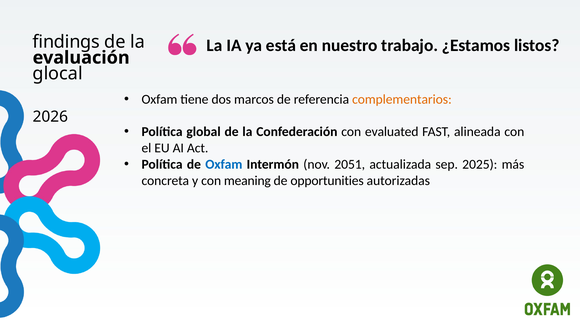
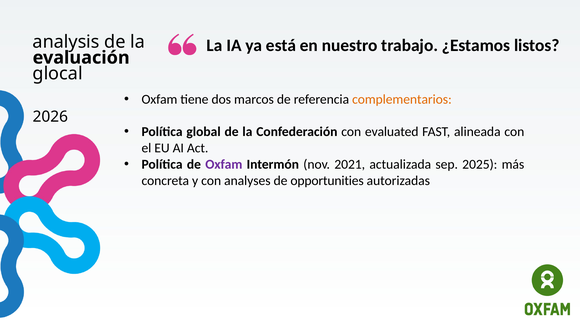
findings: findings -> analysis
Oxfam at (224, 164) colour: blue -> purple
2051: 2051 -> 2021
meaning: meaning -> analyses
